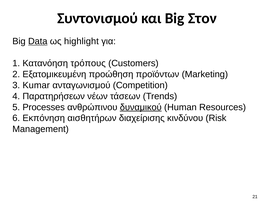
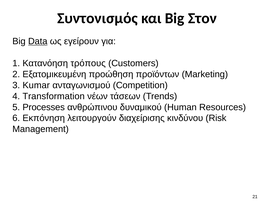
Συντονισμού: Συντονισμού -> Συντονισμός
highlight: highlight -> εγείρουν
Παρατηρήσεων: Παρατηρήσεων -> Transformation
δυναμικού underline: present -> none
αισθητήρων: αισθητήρων -> λειτουργούν
